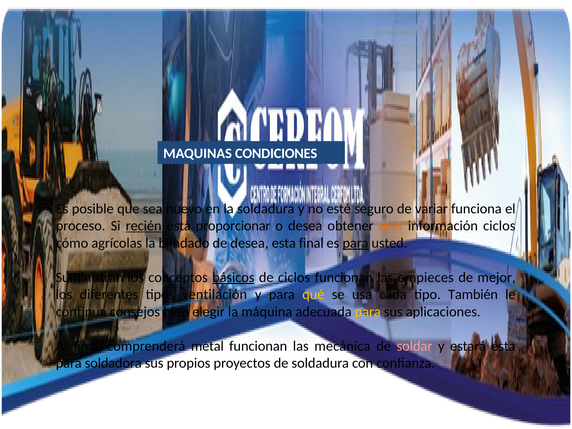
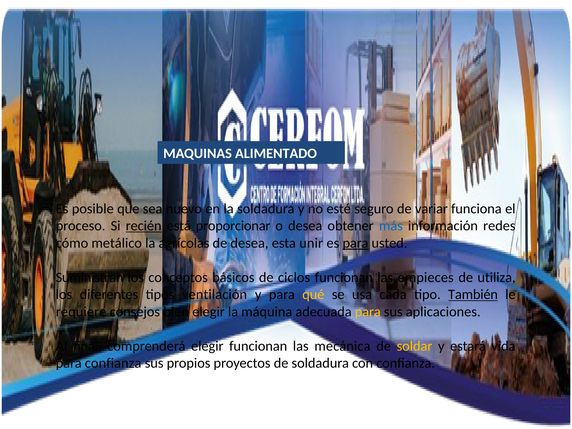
CONDICIONES: CONDICIONES -> ALIMENTADO
más colour: orange -> blue
información ciclos: ciclos -> redes
agrícolas: agrícolas -> metálico
blindado: blindado -> agrícolas
esta final: final -> unir
básicos underline: present -> none
mejor: mejor -> utiliza
También underline: none -> present
continua: continua -> requiere
comprenderá metal: metal -> elegir
soldar colour: pink -> yellow
ésta: ésta -> vida
para soldadora: soldadora -> confianza
